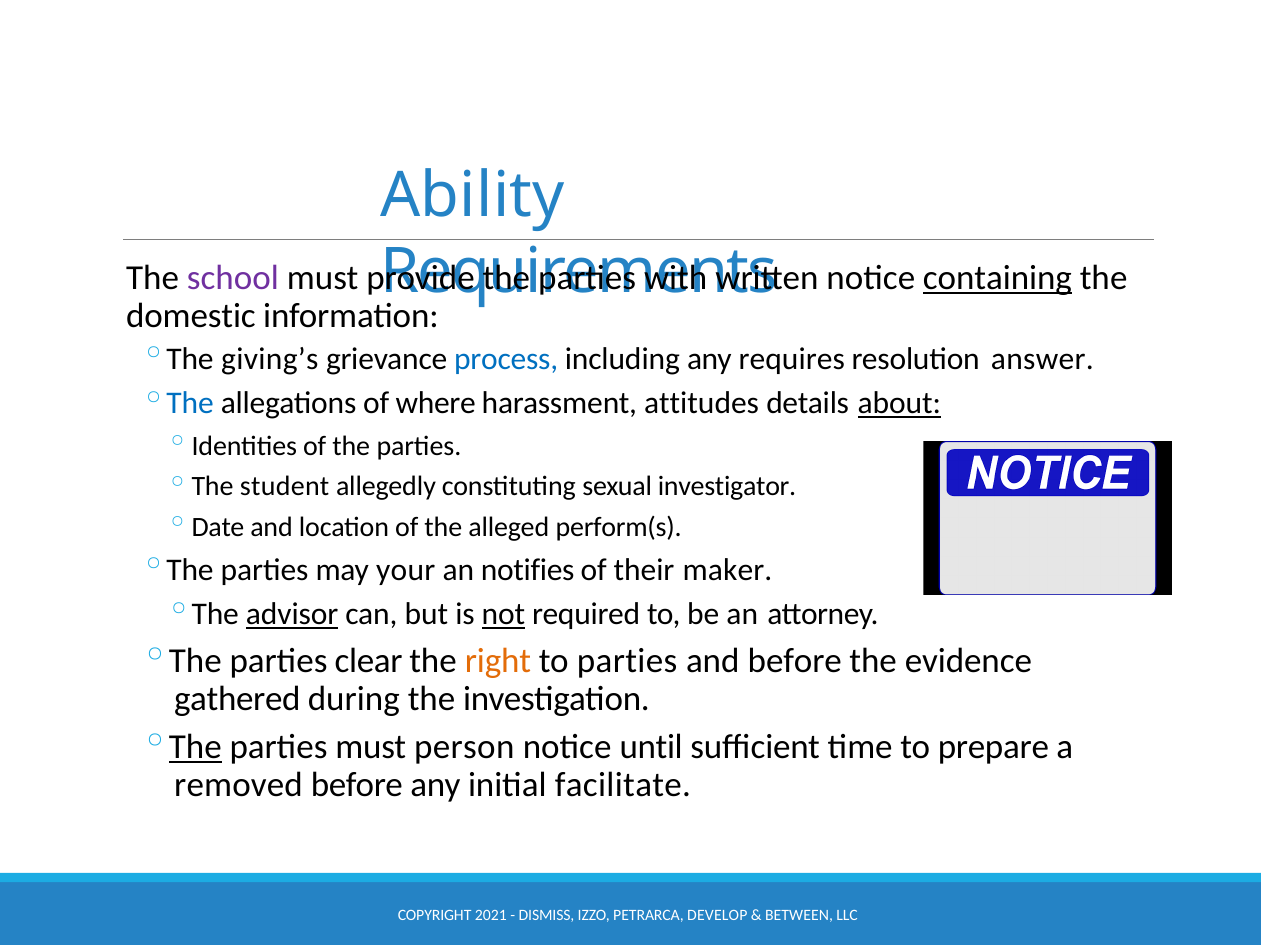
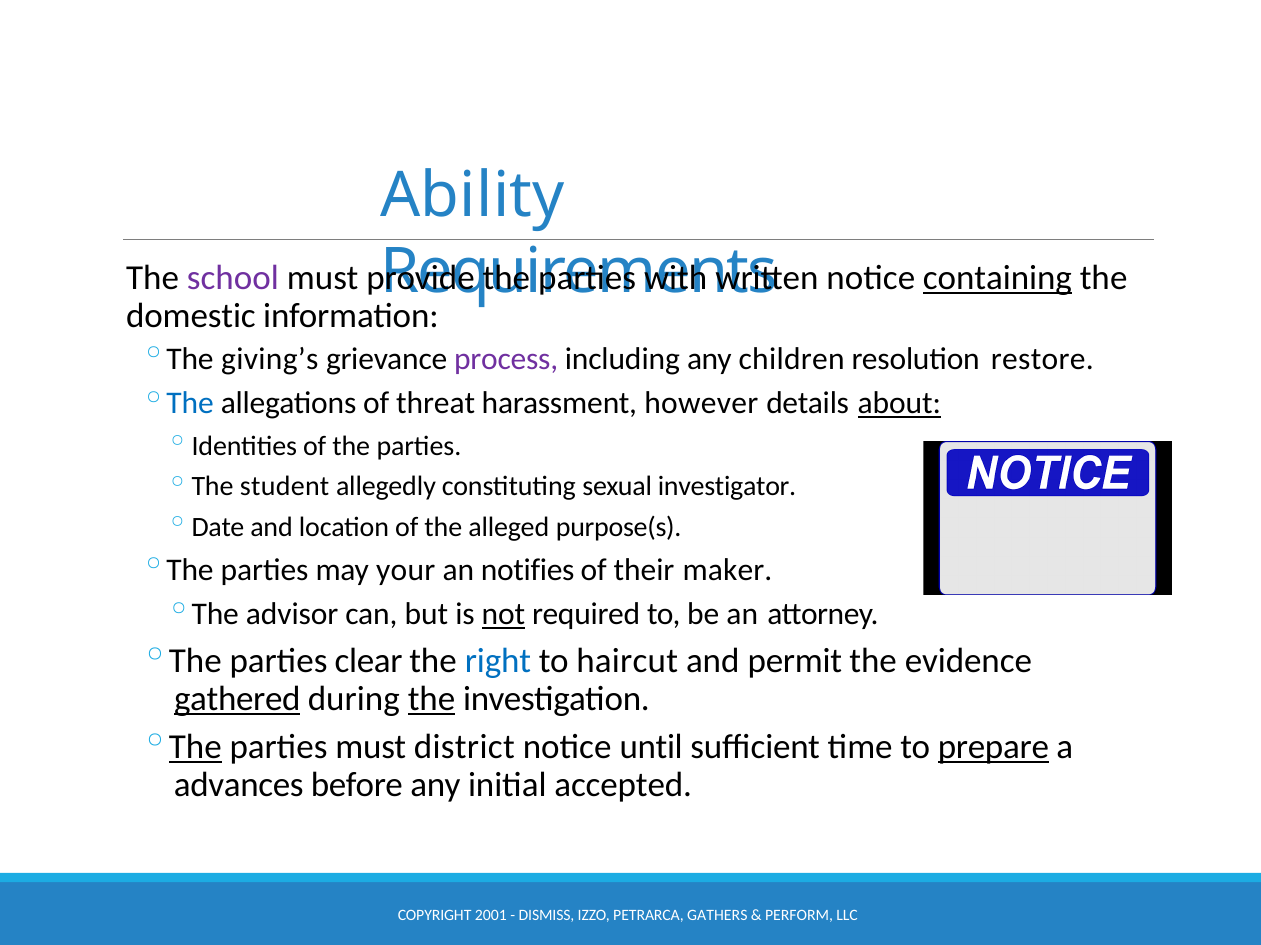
process colour: blue -> purple
requires: requires -> children
answer: answer -> restore
where: where -> threat
attitudes: attitudes -> however
perform(s: perform(s -> purpose(s
advisor underline: present -> none
right colour: orange -> blue
to parties: parties -> haircut
and before: before -> permit
gathered underline: none -> present
the at (432, 699) underline: none -> present
person: person -> district
prepare underline: none -> present
removed: removed -> advances
facilitate: facilitate -> accepted
2021: 2021 -> 2001
DEVELOP: DEVELOP -> GATHERS
BETWEEN: BETWEEN -> PERFORM
